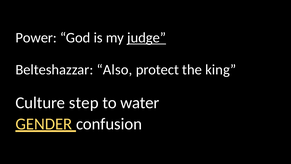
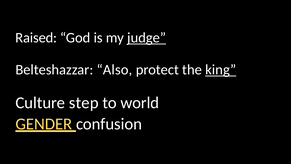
Power: Power -> Raised
king underline: none -> present
water: water -> world
